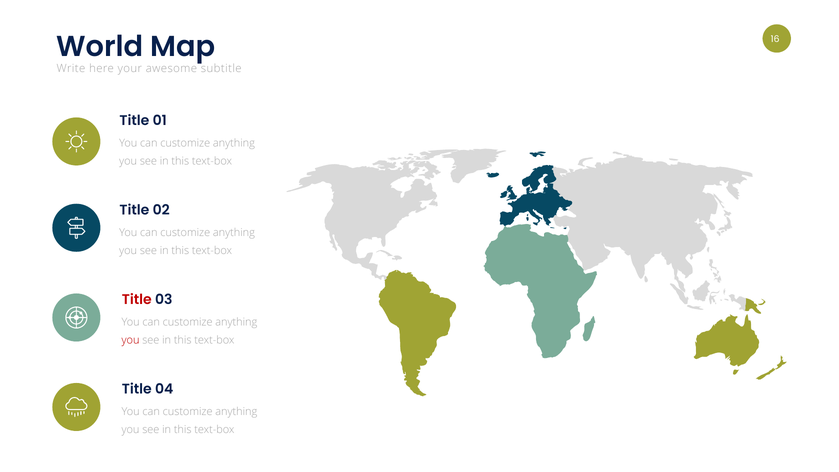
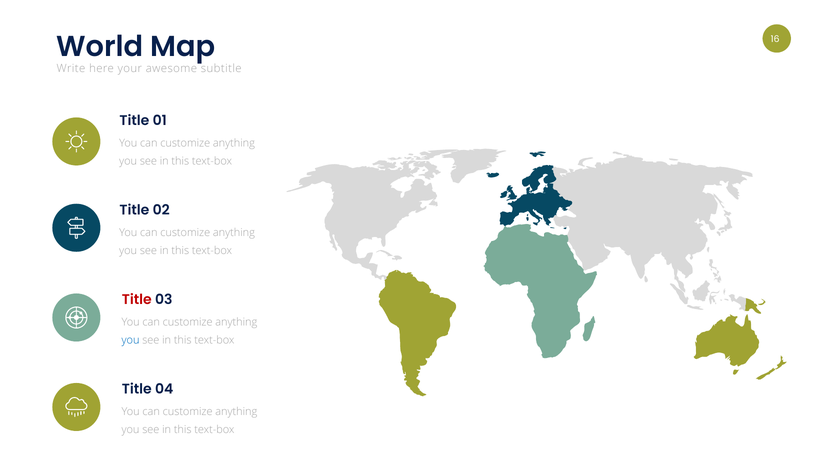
you at (131, 340) colour: red -> blue
